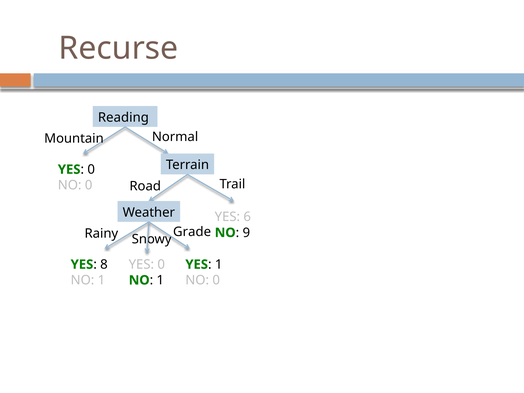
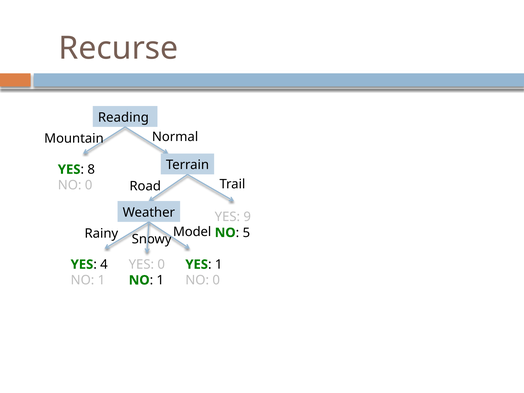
0 at (91, 170): 0 -> 8
6: 6 -> 9
Grade: Grade -> Model
9: 9 -> 5
8: 8 -> 4
